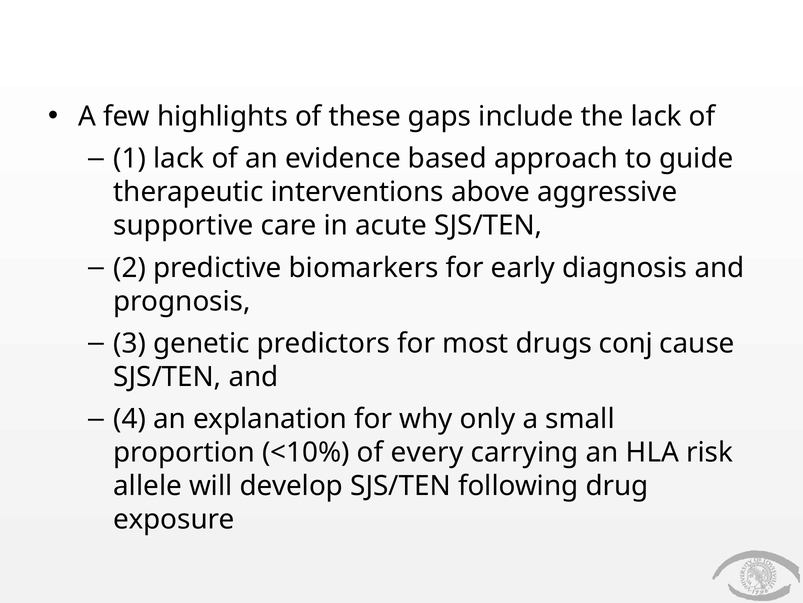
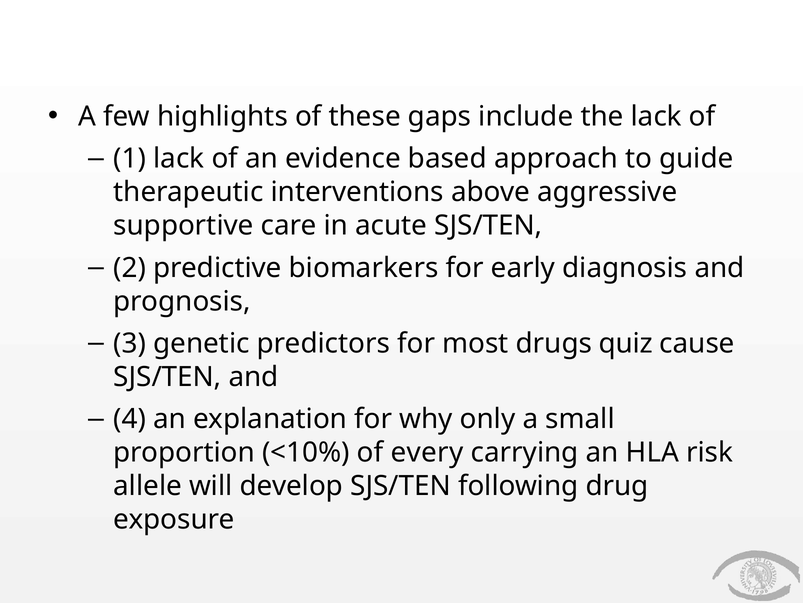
conj: conj -> quiz
